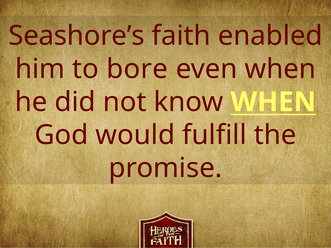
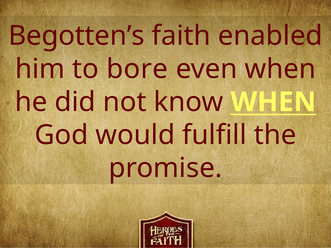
Seashore’s: Seashore’s -> Begotten’s
